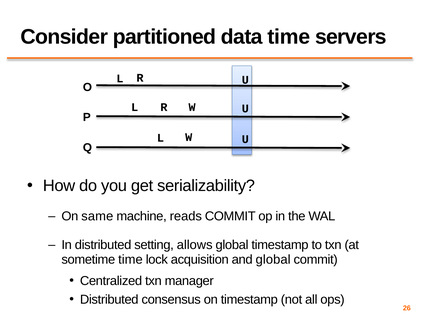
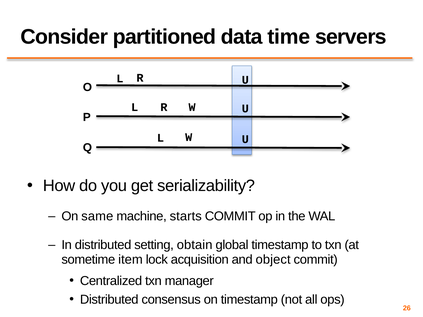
reads: reads -> starts
allows: allows -> obtain
sometime time: time -> item
and global: global -> object
